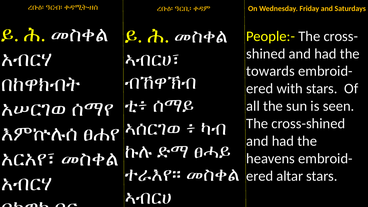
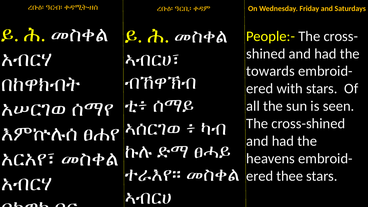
altar: altar -> thee
